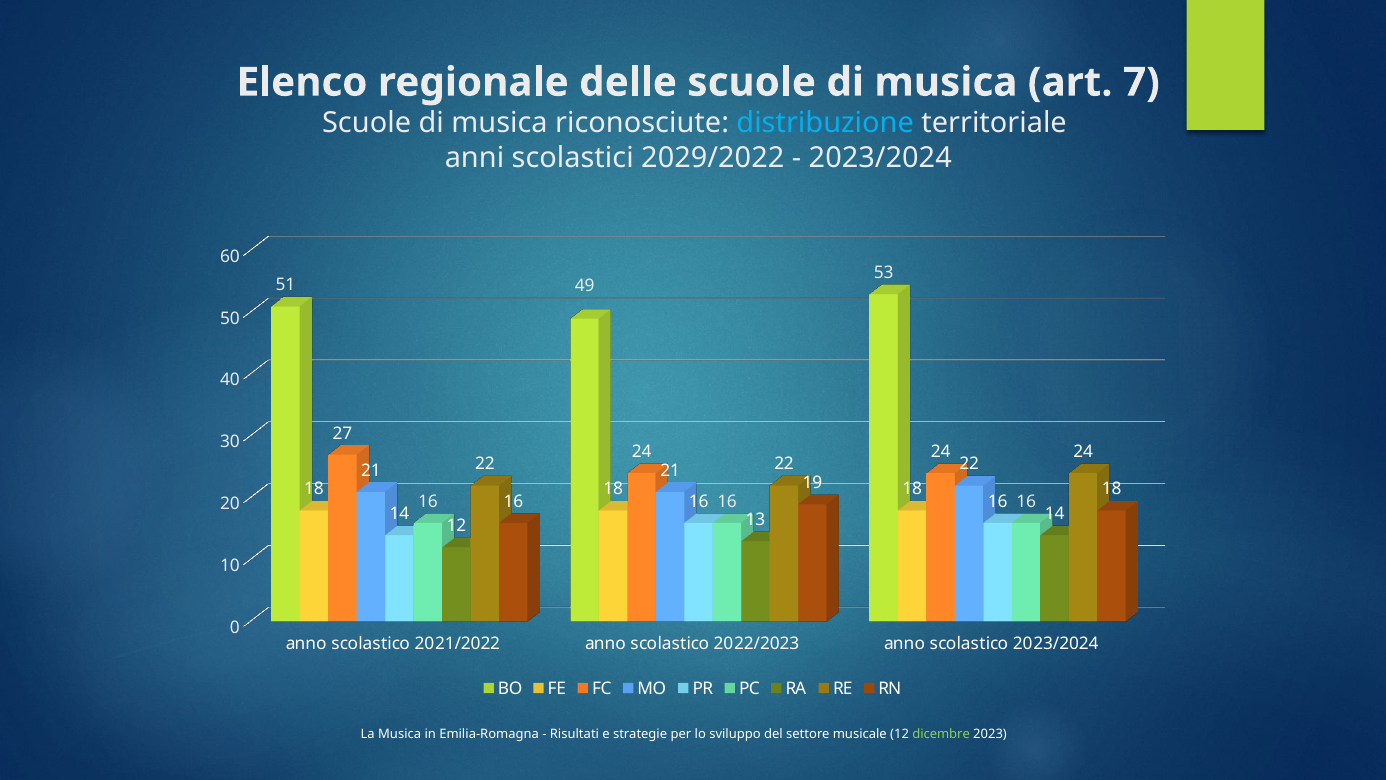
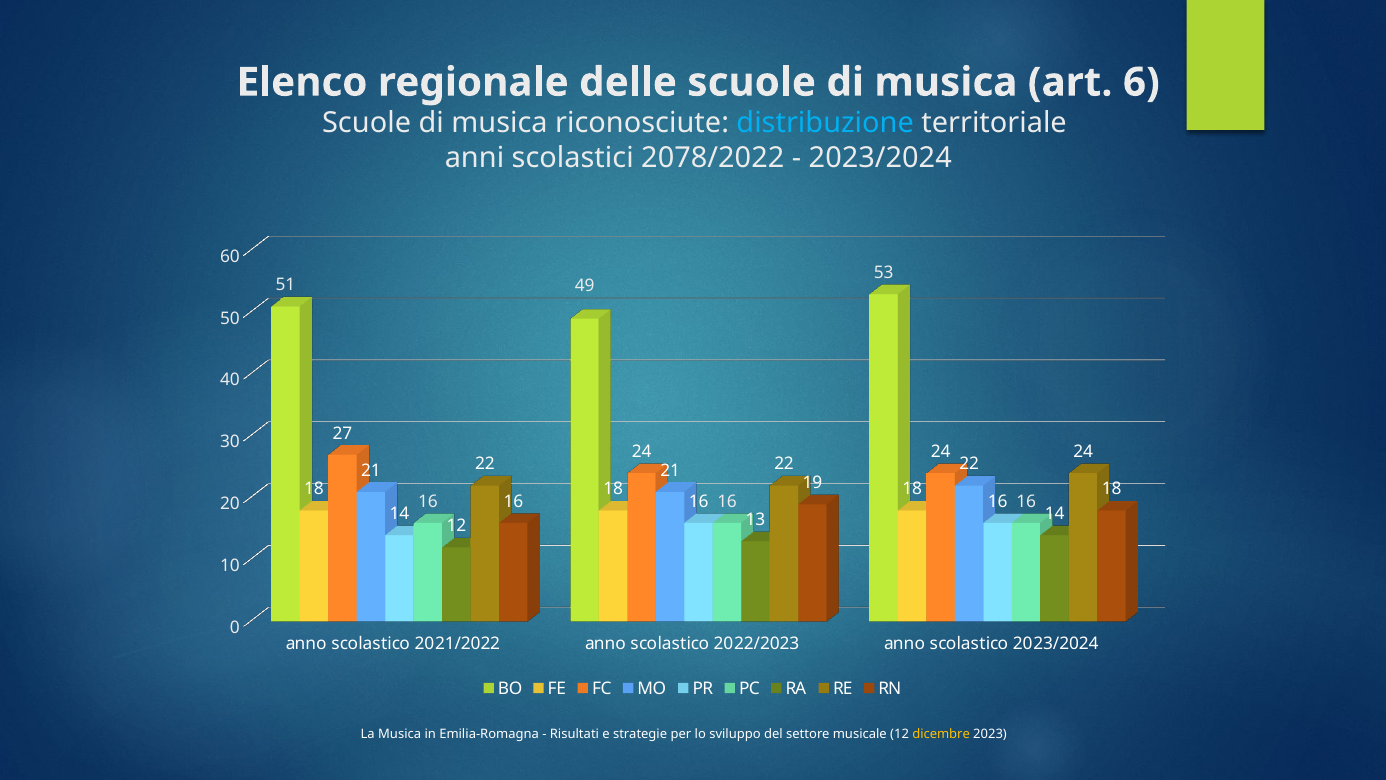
7: 7 -> 6
2029/2022: 2029/2022 -> 2078/2022
dicembre colour: light green -> yellow
